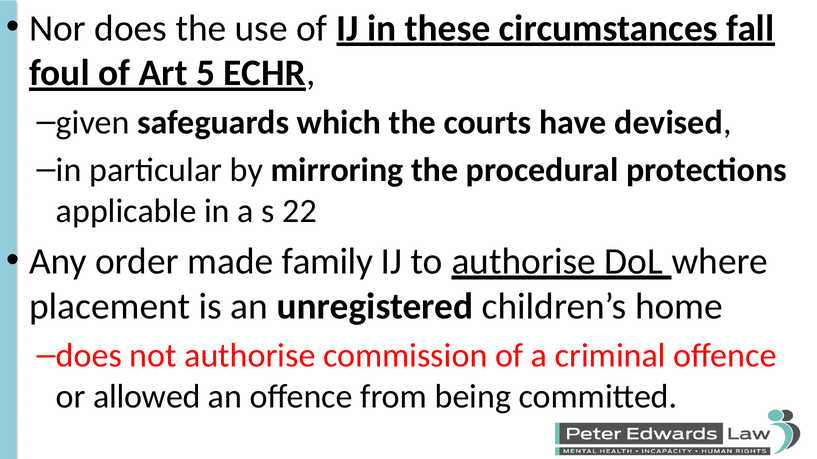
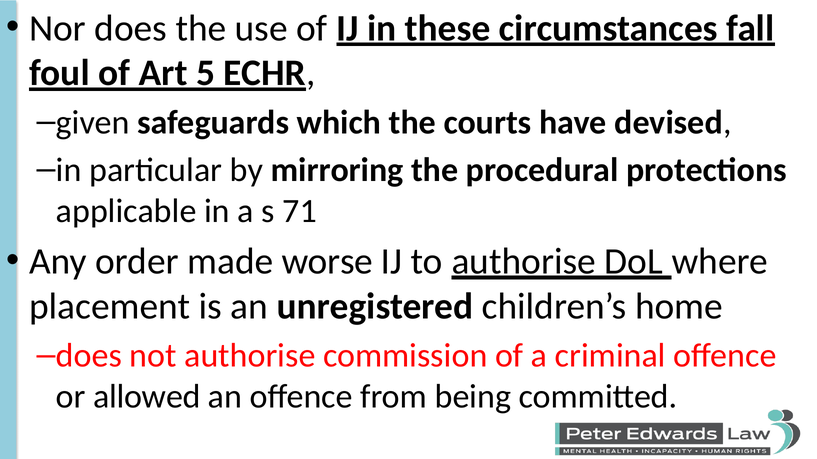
22: 22 -> 71
family: family -> worse
